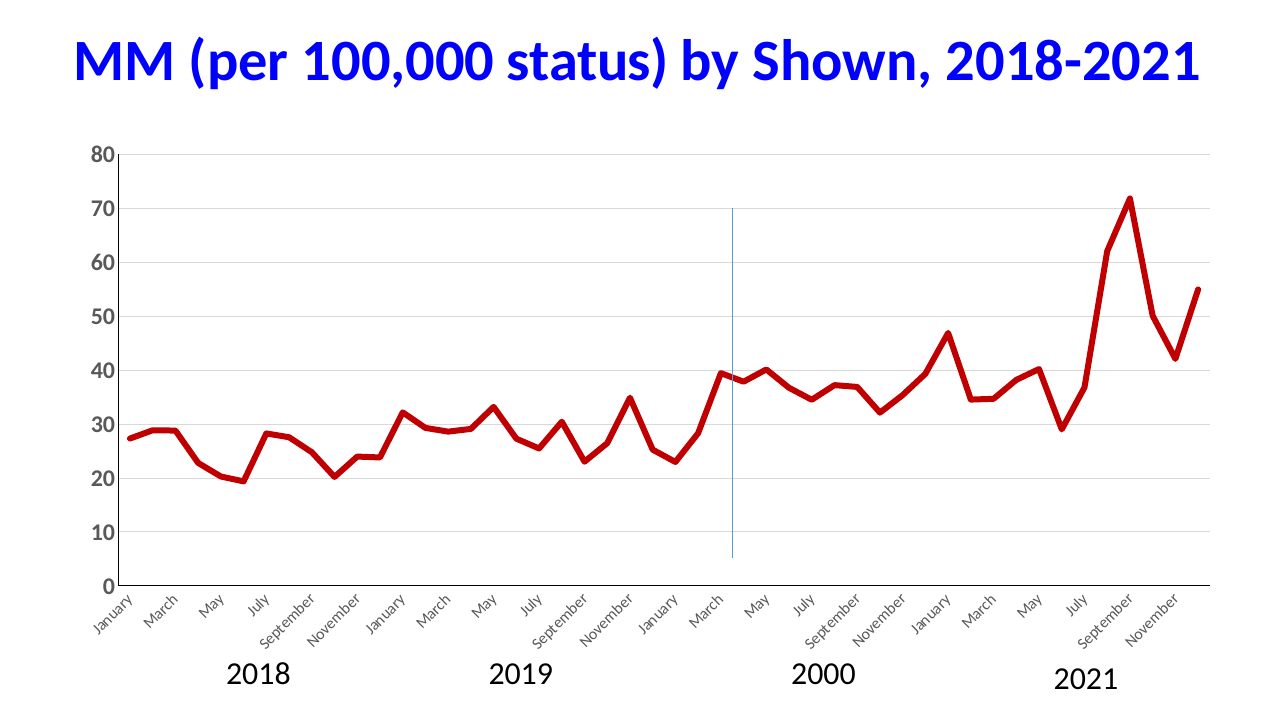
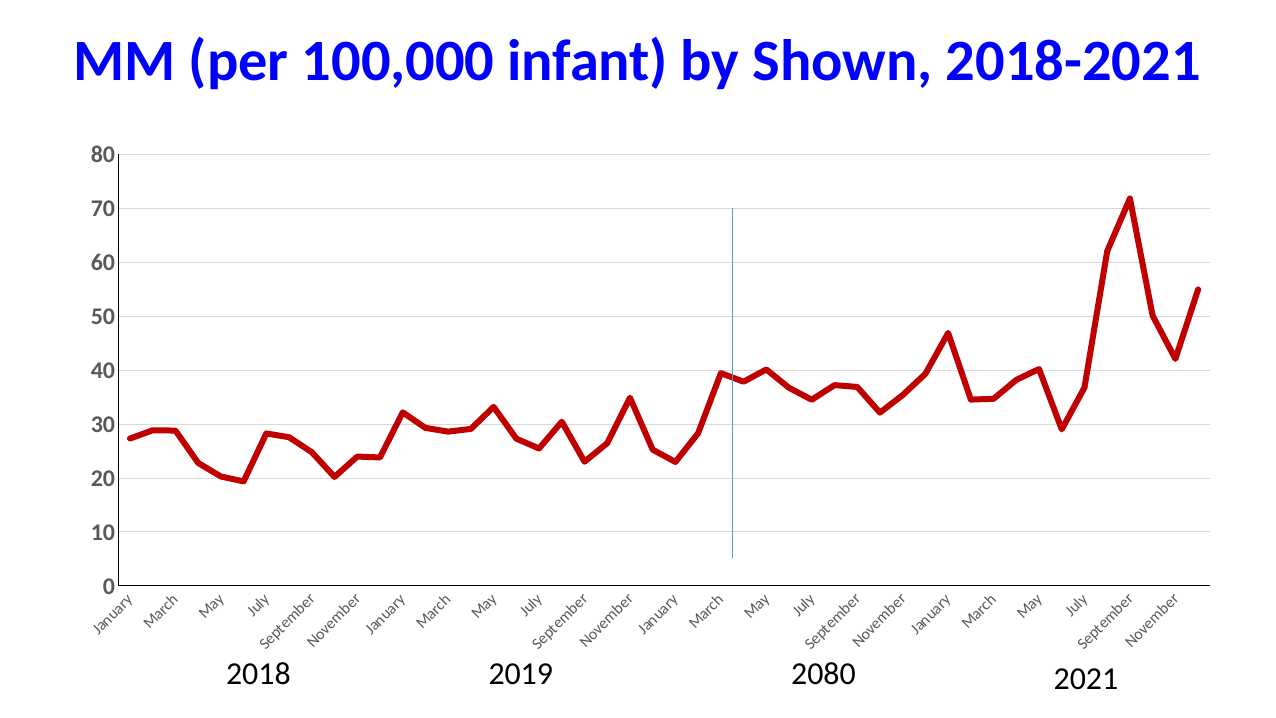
status: status -> infant
2000: 2000 -> 2080
